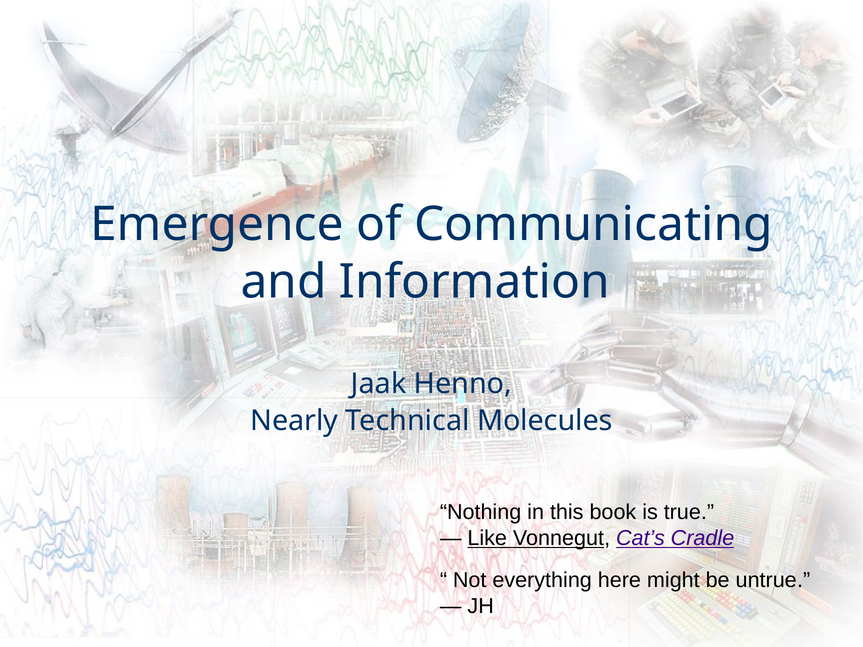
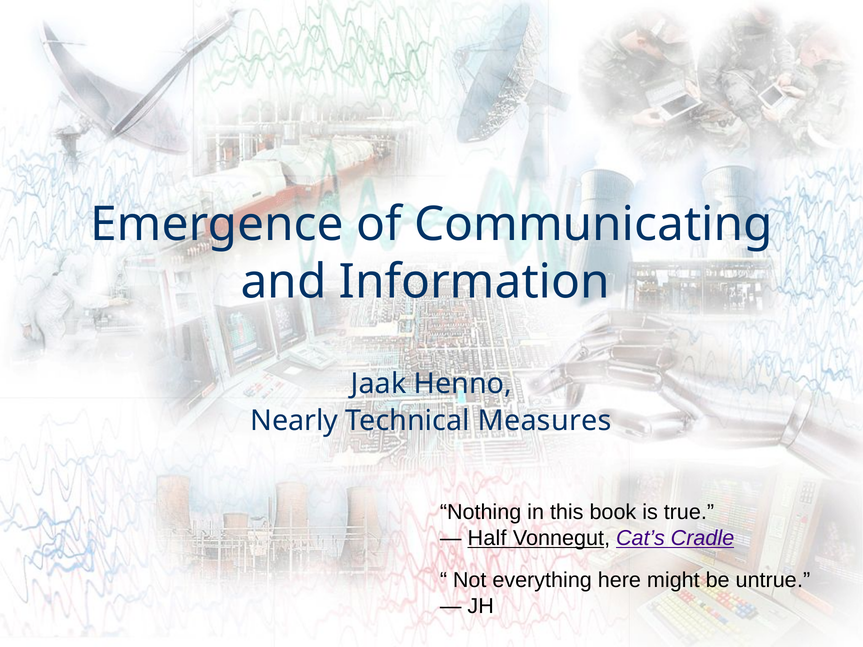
Molecules: Molecules -> Measures
Like: Like -> Half
